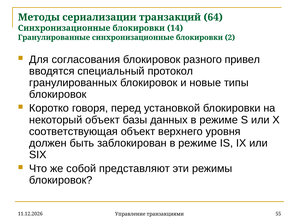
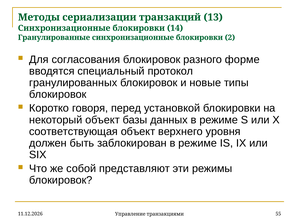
64: 64 -> 13
привел: привел -> форме
